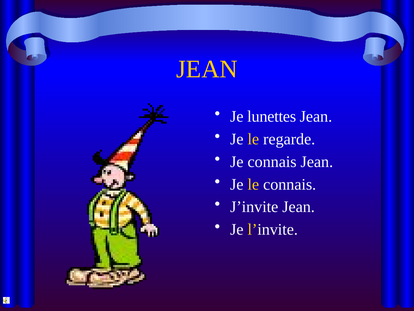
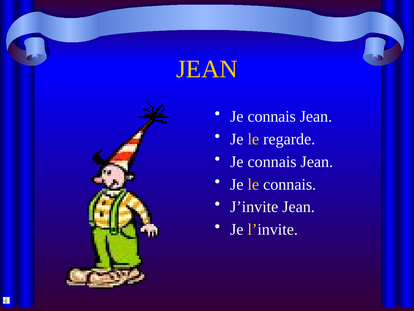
lunettes at (272, 116): lunettes -> connais
